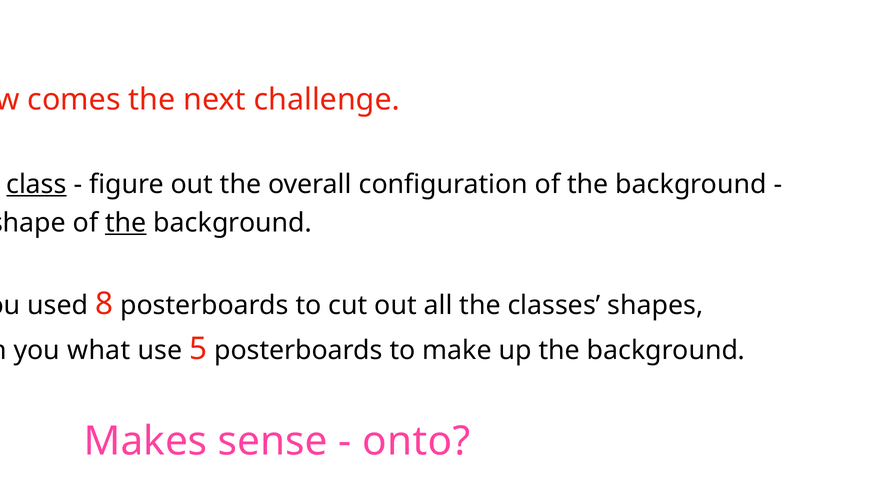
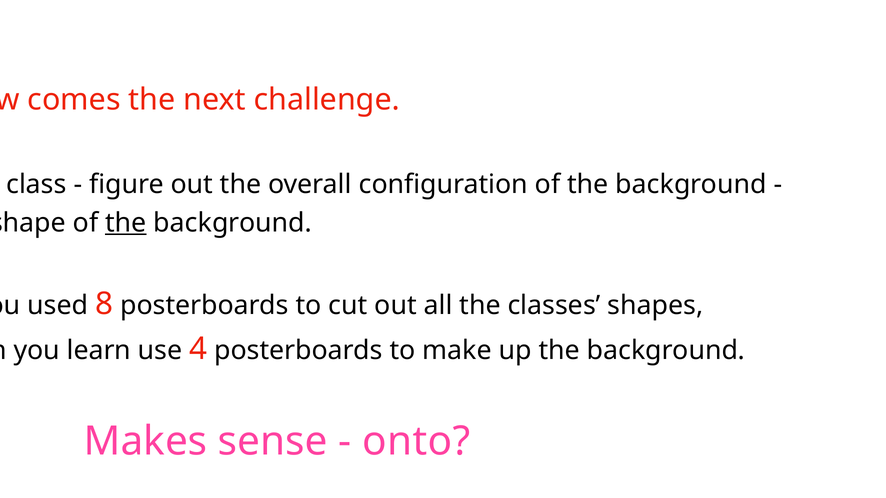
class underline: present -> none
what: what -> learn
use 5: 5 -> 4
